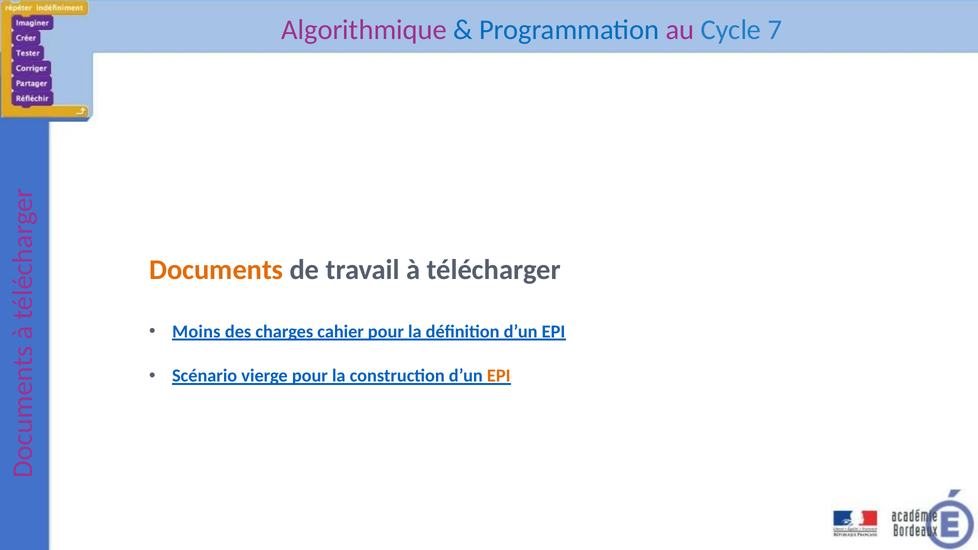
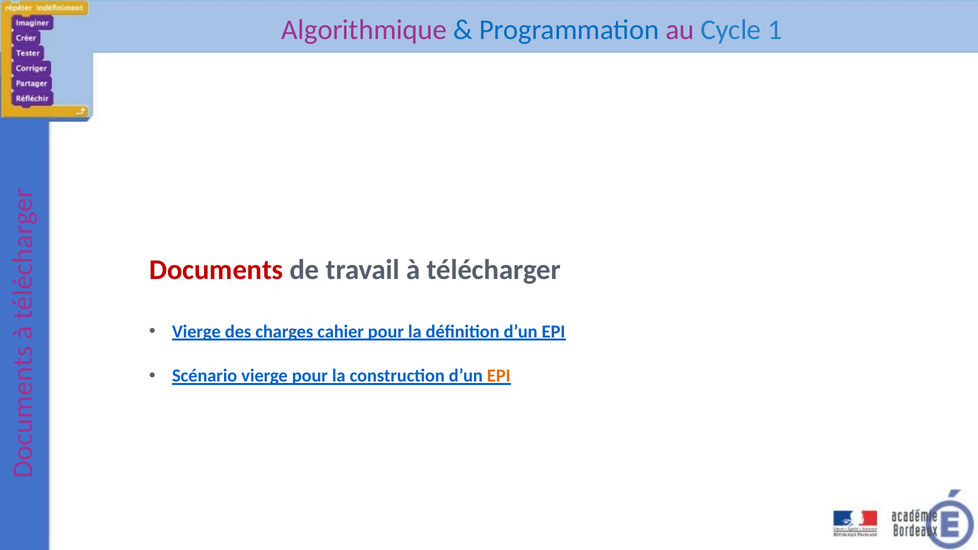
7: 7 -> 1
Documents colour: orange -> red
Moins at (196, 332): Moins -> Vierge
